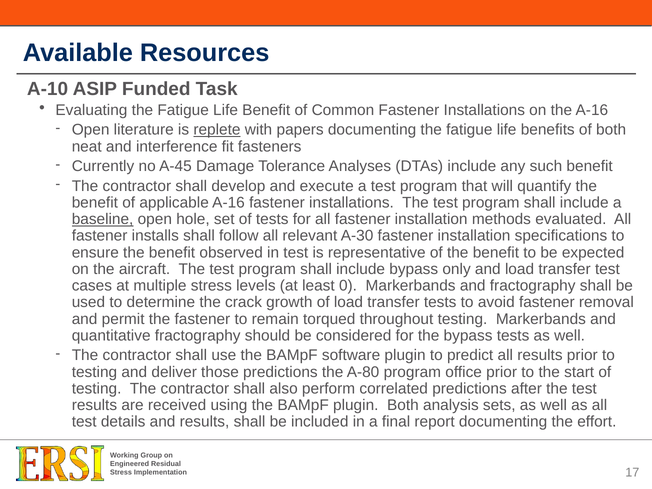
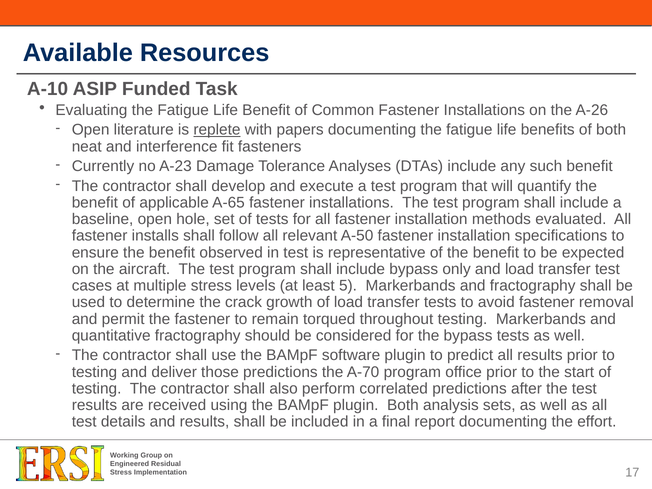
the A-16: A-16 -> A-26
A-45: A-45 -> A-23
applicable A-16: A-16 -> A-65
baseline underline: present -> none
A-30: A-30 -> A-50
0: 0 -> 5
A-80: A-80 -> A-70
